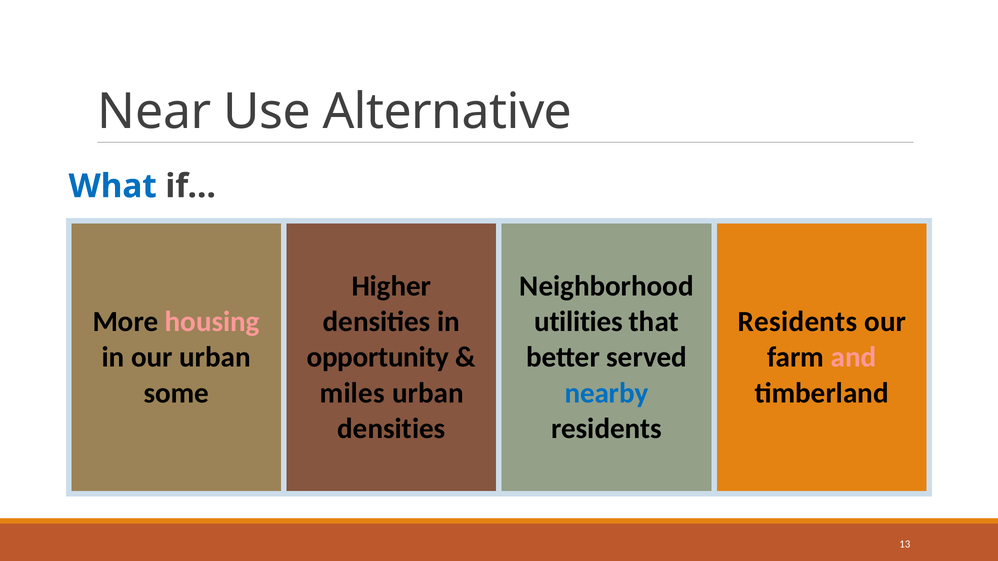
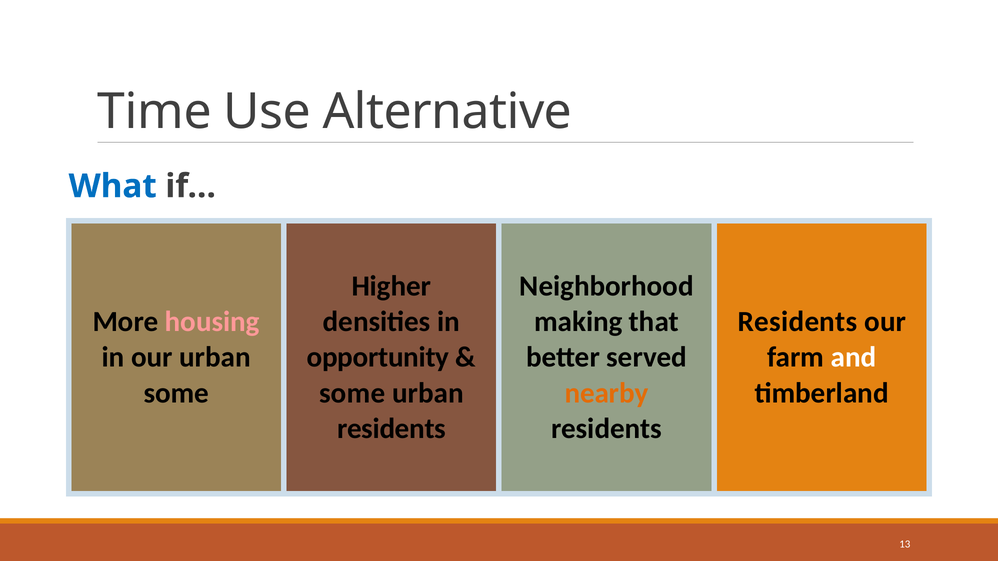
Near: Near -> Time
utilities: utilities -> making
and colour: pink -> white
miles at (352, 393): miles -> some
nearby colour: blue -> orange
densities at (391, 429): densities -> residents
